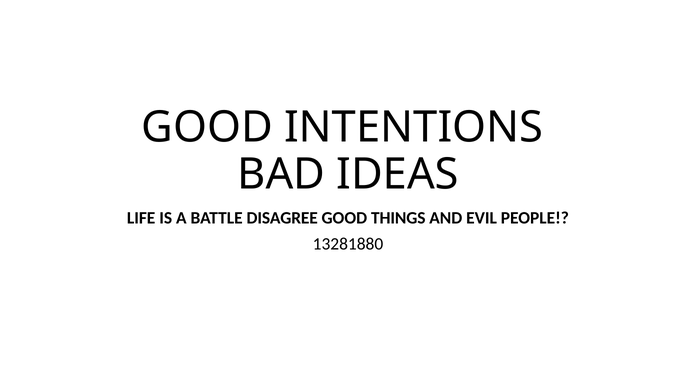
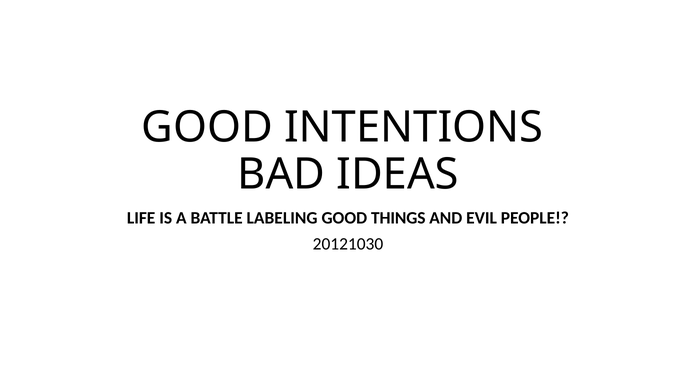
DISAGREE: DISAGREE -> LABELING
13281880: 13281880 -> 20121030
